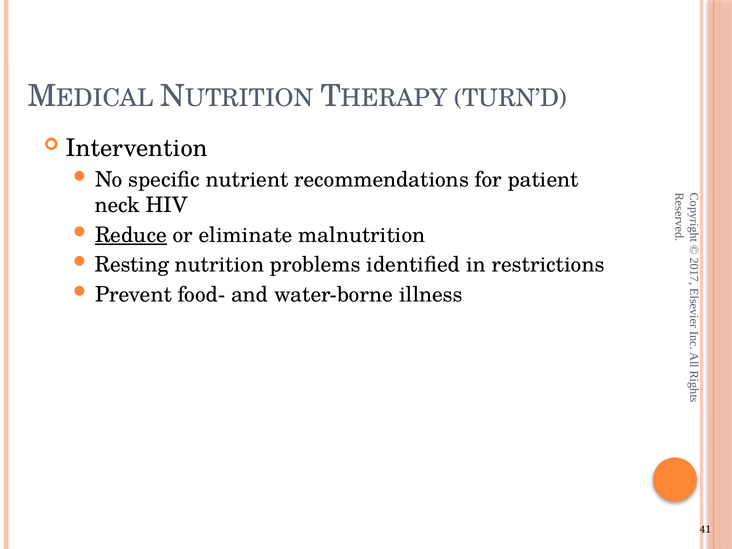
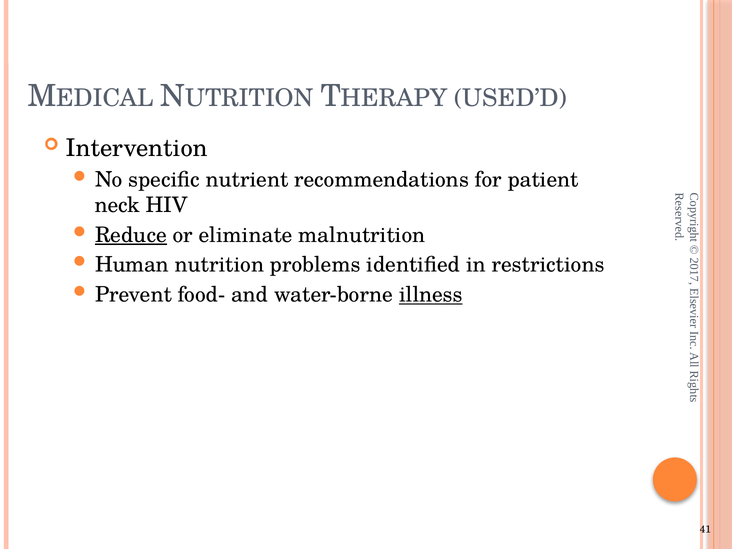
TURN’D: TURN’D -> USED’D
Resting: Resting -> Human
illness underline: none -> present
